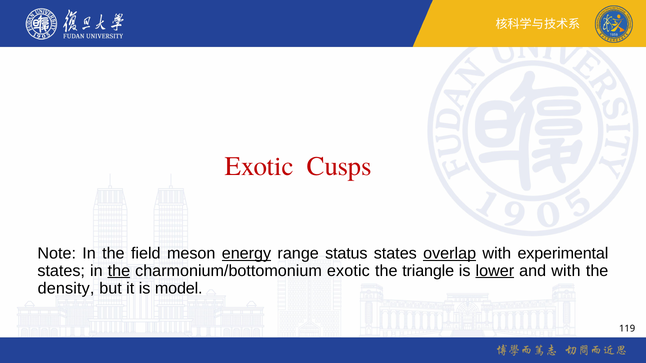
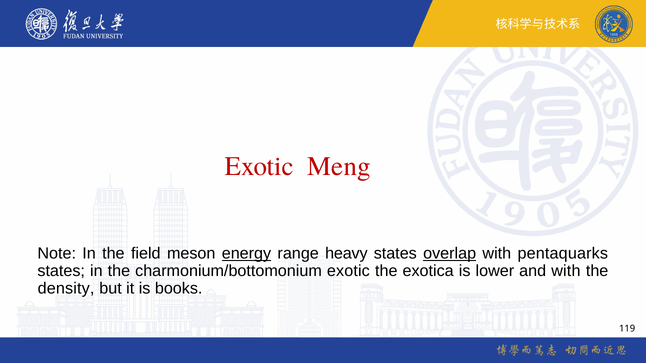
Cusps: Cusps -> Meng
status: status -> heavy
experimental: experimental -> pentaquarks
the at (119, 271) underline: present -> none
triangle: triangle -> exotica
lower underline: present -> none
model: model -> books
